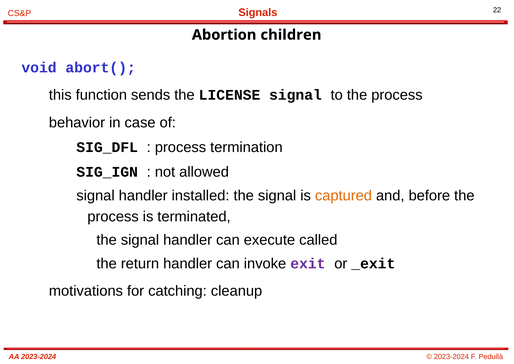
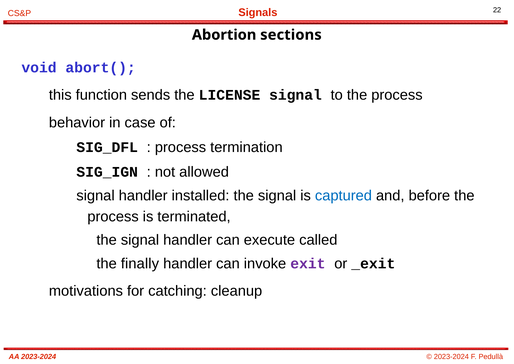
children: children -> sections
captured colour: orange -> blue
return: return -> finally
